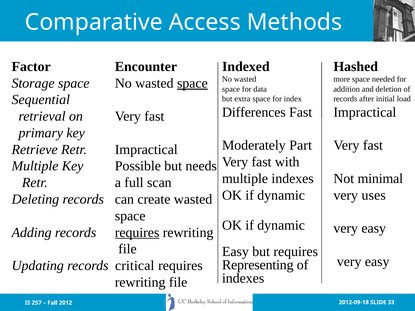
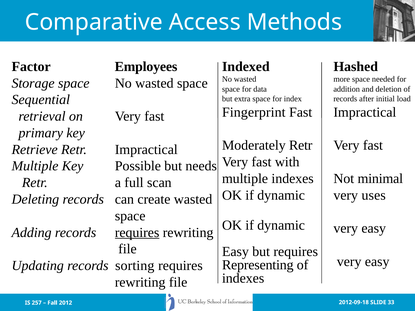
Encounter: Encounter -> Employees
space at (192, 83) underline: present -> none
Differences: Differences -> Fingerprint
Moderately Part: Part -> Retr
critical: critical -> sorting
